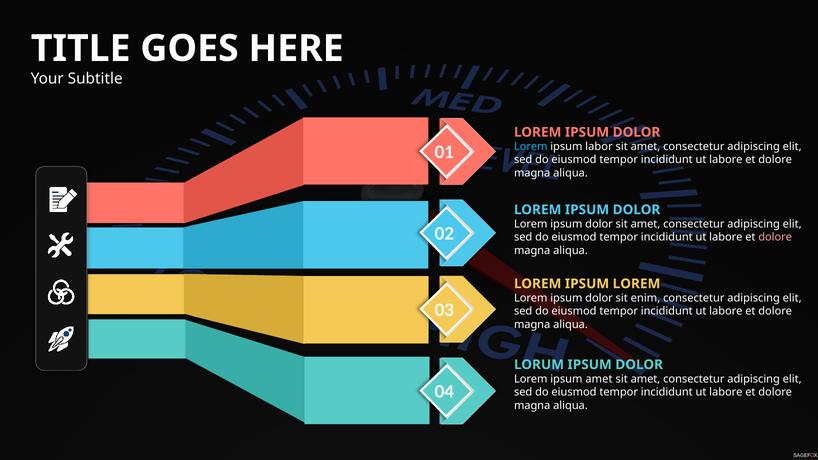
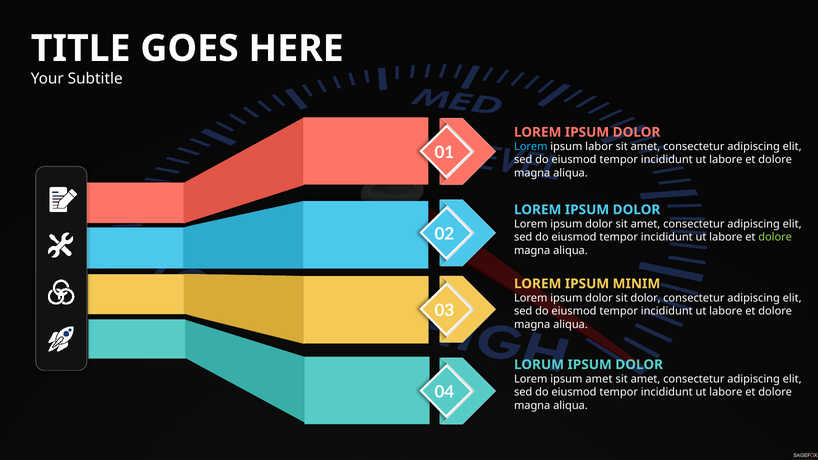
dolore at (775, 237) colour: pink -> light green
IPSUM LOREM: LOREM -> MINIM
sit enim: enim -> dolor
